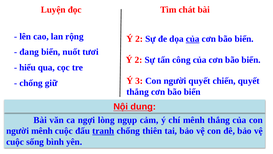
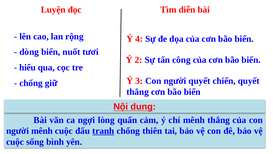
chát: chát -> diễn
2 at (139, 39): 2 -> 4
của at (193, 39) underline: present -> none
đang: đang -> dòng
ngụp: ngụp -> quấn
